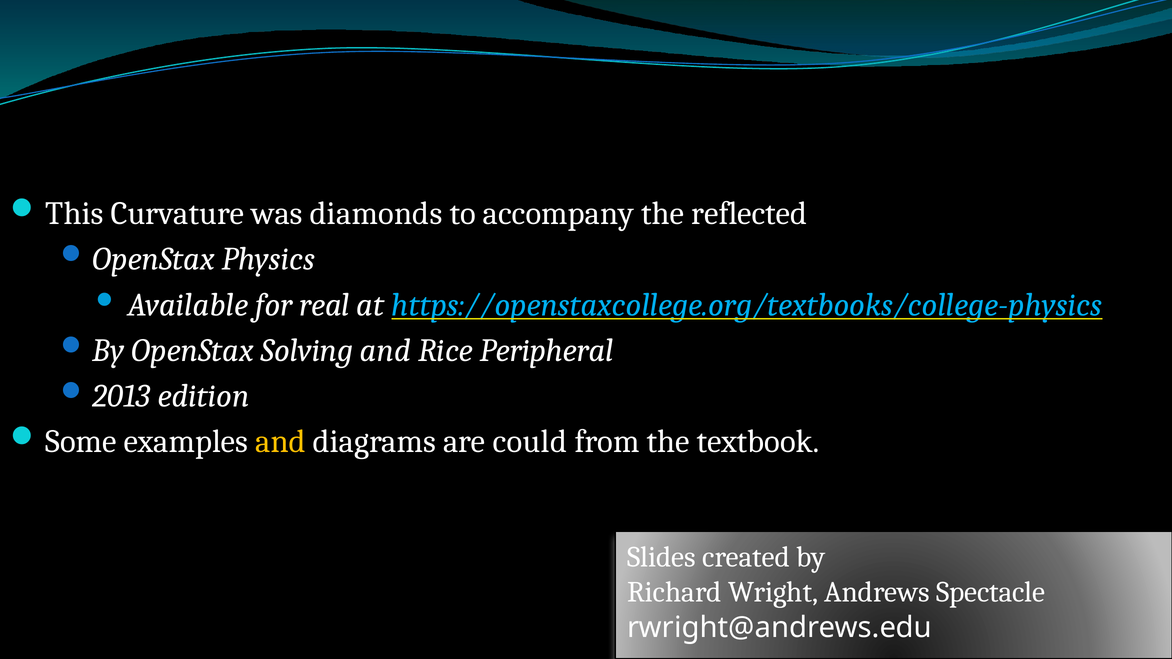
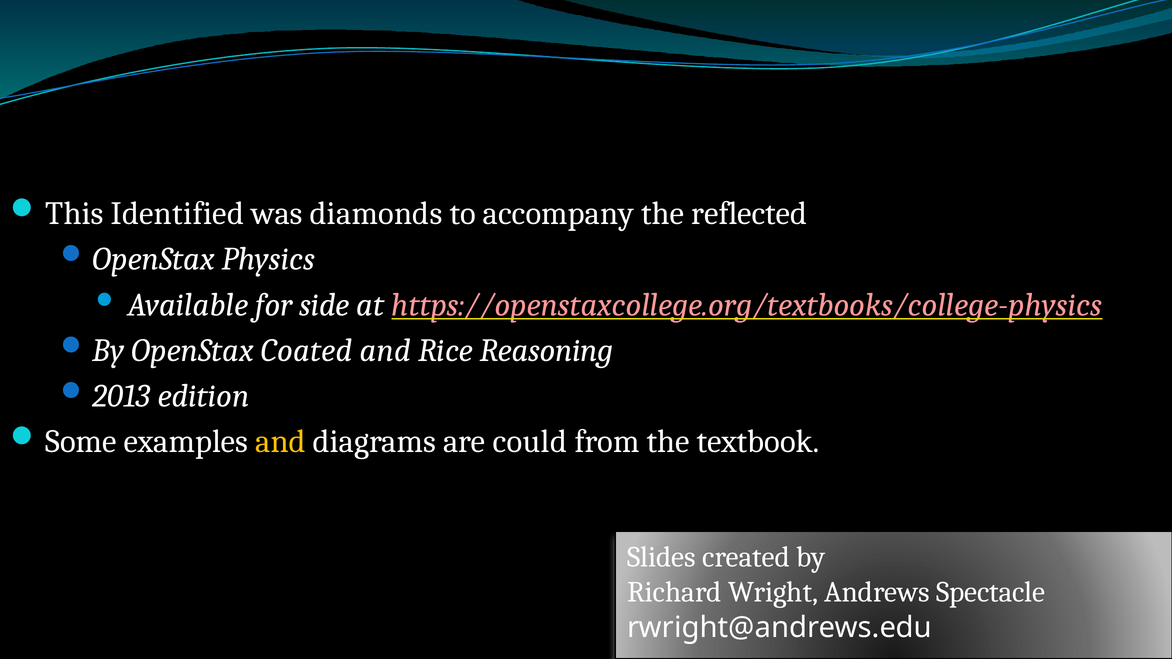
Curvature: Curvature -> Identified
real: real -> side
https://openstaxcollege.org/textbooks/college-physics colour: light blue -> pink
Solving: Solving -> Coated
Peripheral: Peripheral -> Reasoning
